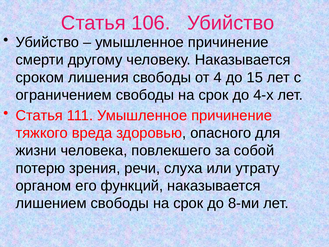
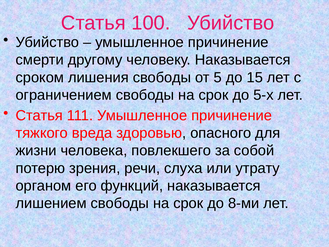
106: 106 -> 100
4: 4 -> 5
4-х: 4-х -> 5-х
